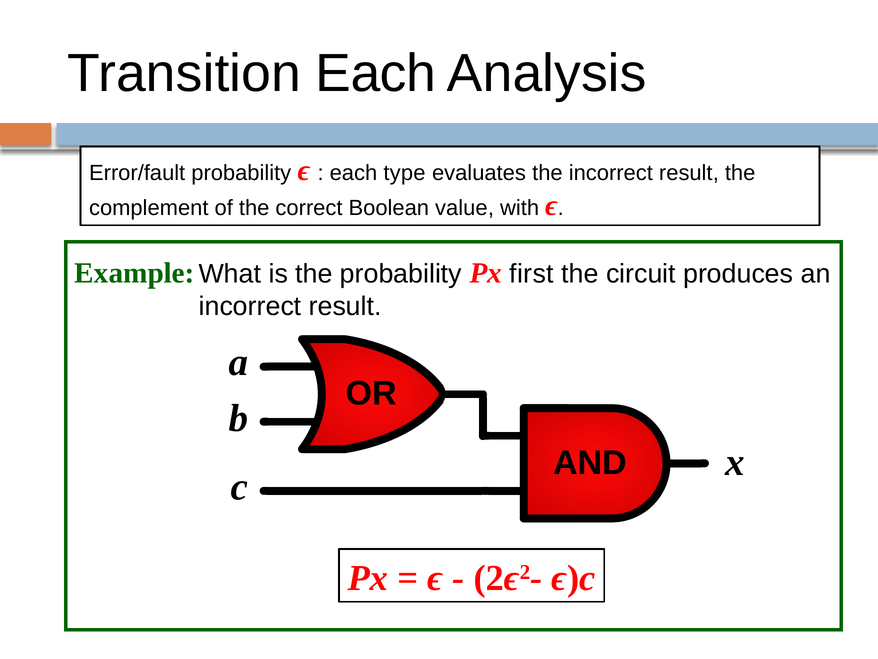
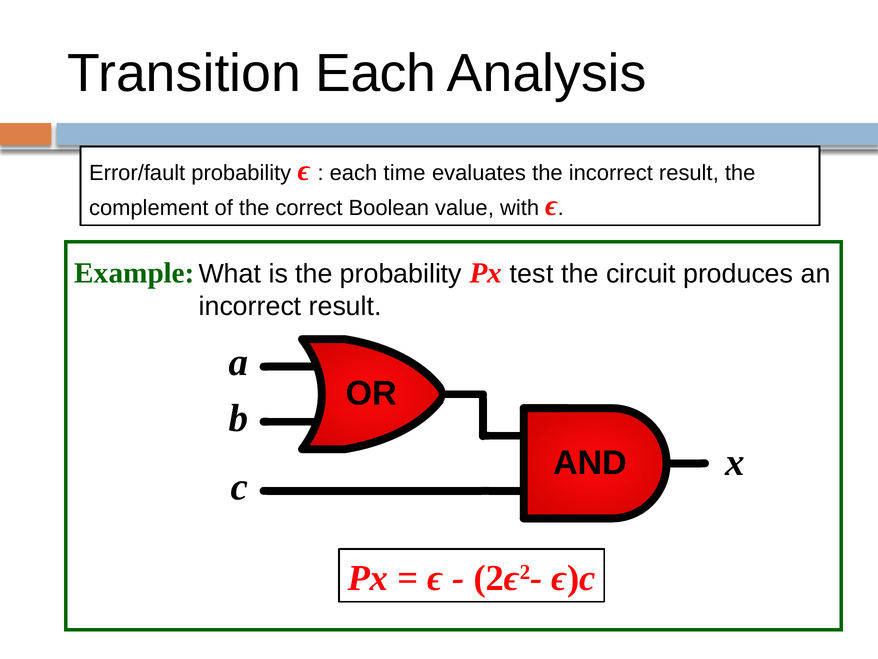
type: type -> time
first: first -> test
